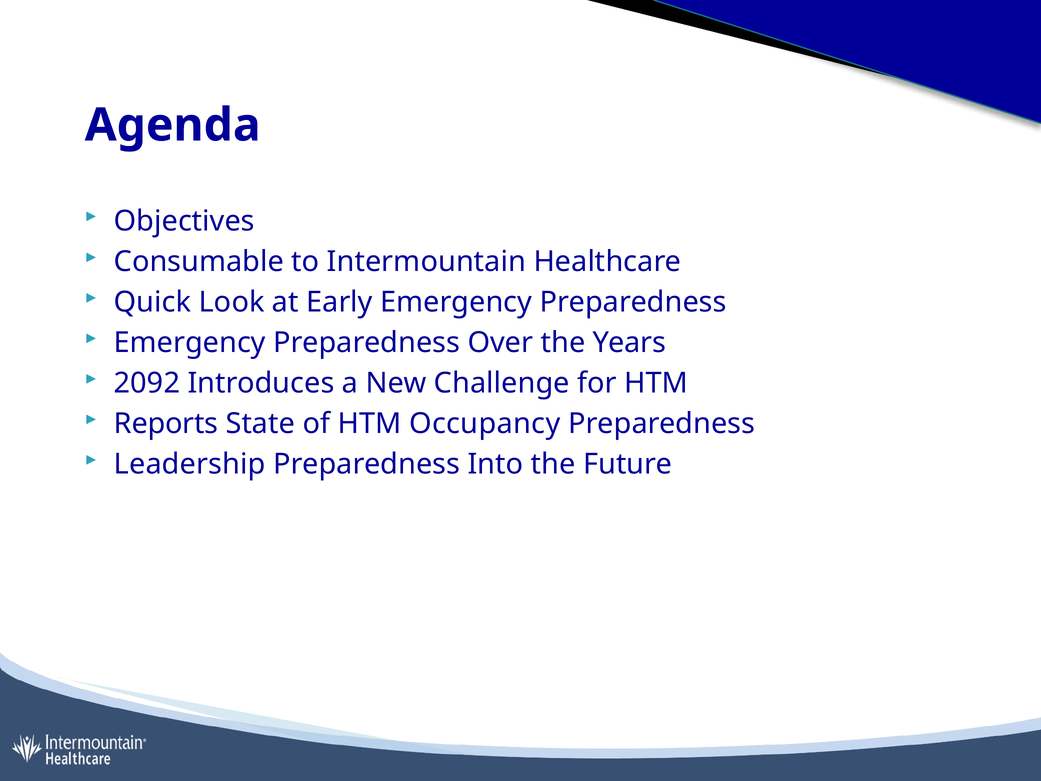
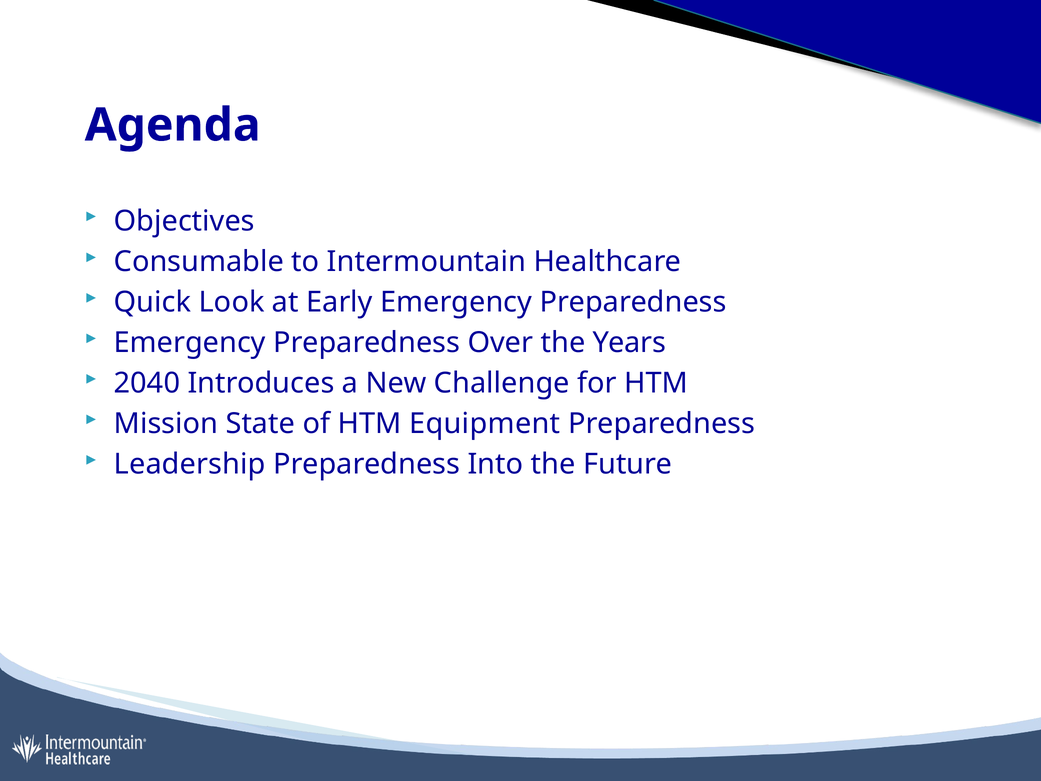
2092: 2092 -> 2040
Reports: Reports -> Mission
Occupancy: Occupancy -> Equipment
